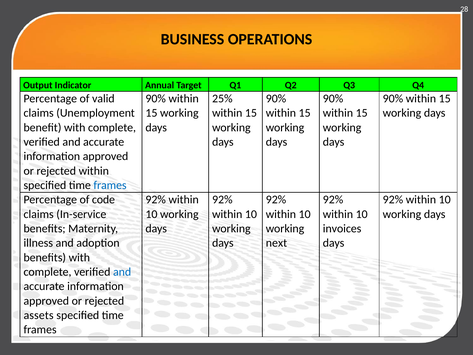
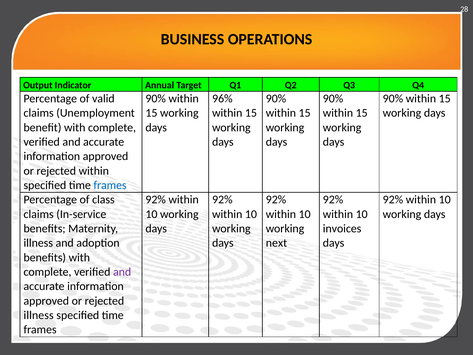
25%: 25% -> 96%
code: code -> class
and at (122, 272) colour: blue -> purple
assets at (39, 315): assets -> illness
